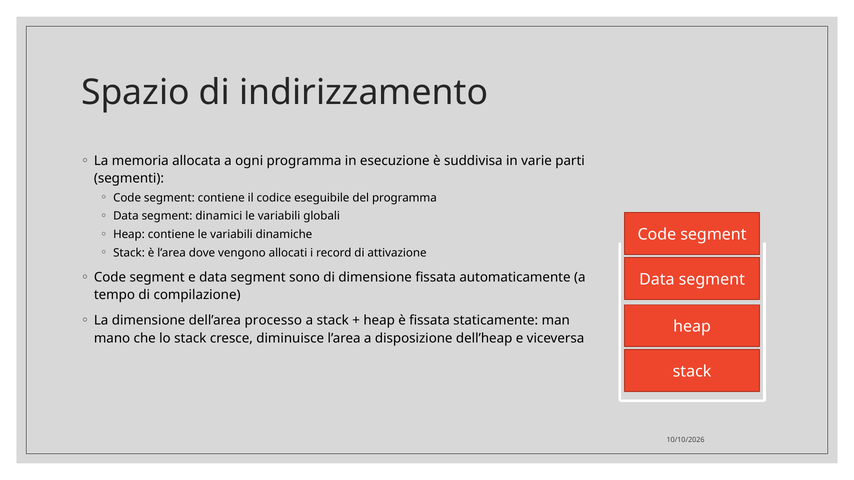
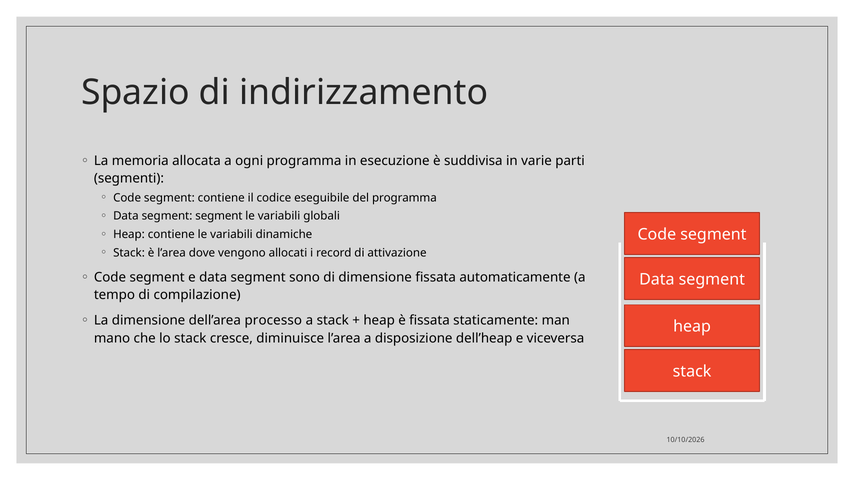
segment dinamici: dinamici -> segment
